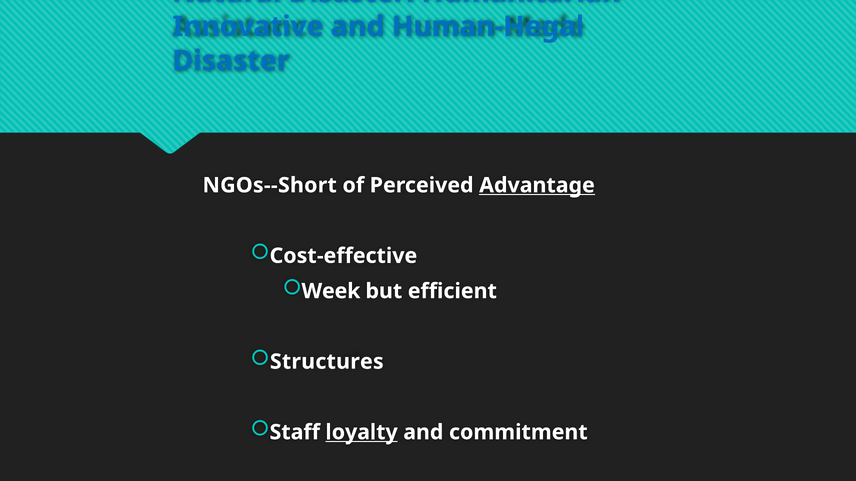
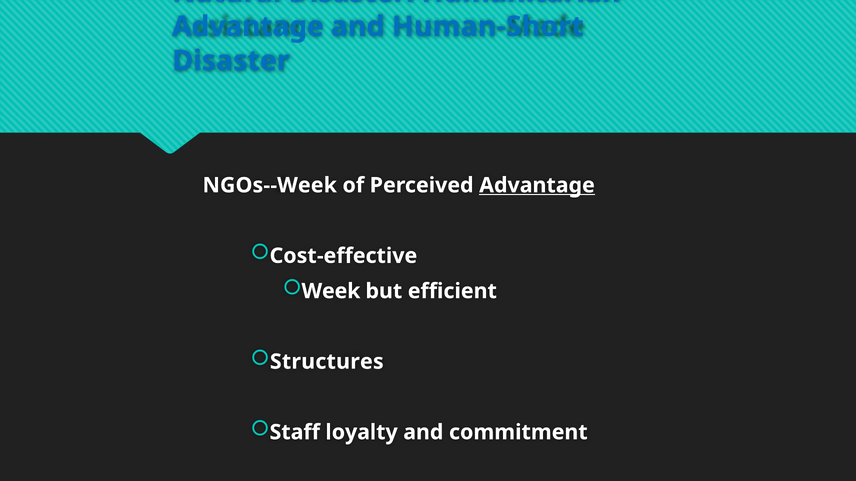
Innovative at (248, 27): Innovative -> Advantage
Human-Hegal: Human-Hegal -> Human-Short
NGOs--Short: NGOs--Short -> NGOs--Week
loyalty underline: present -> none
